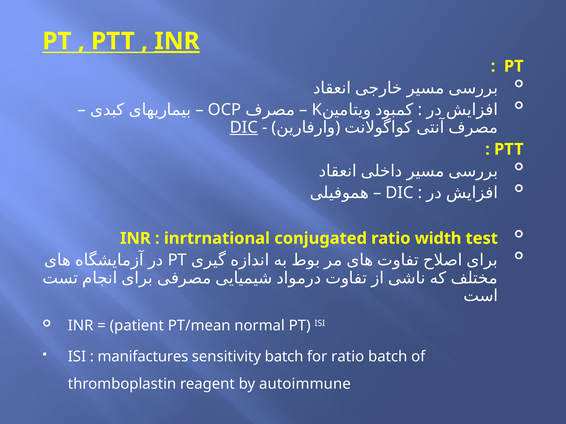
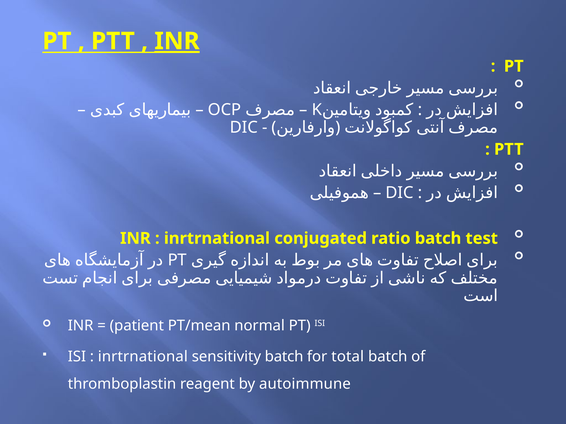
DIC at (244, 128) underline: present -> none
ratio width: width -> batch
manifactures at (143, 357): manifactures -> inrtrnational
for ratio: ratio -> total
